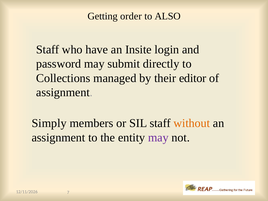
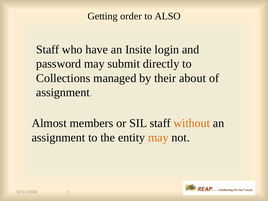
editor: editor -> about
Simply: Simply -> Almost
may at (158, 137) colour: purple -> orange
